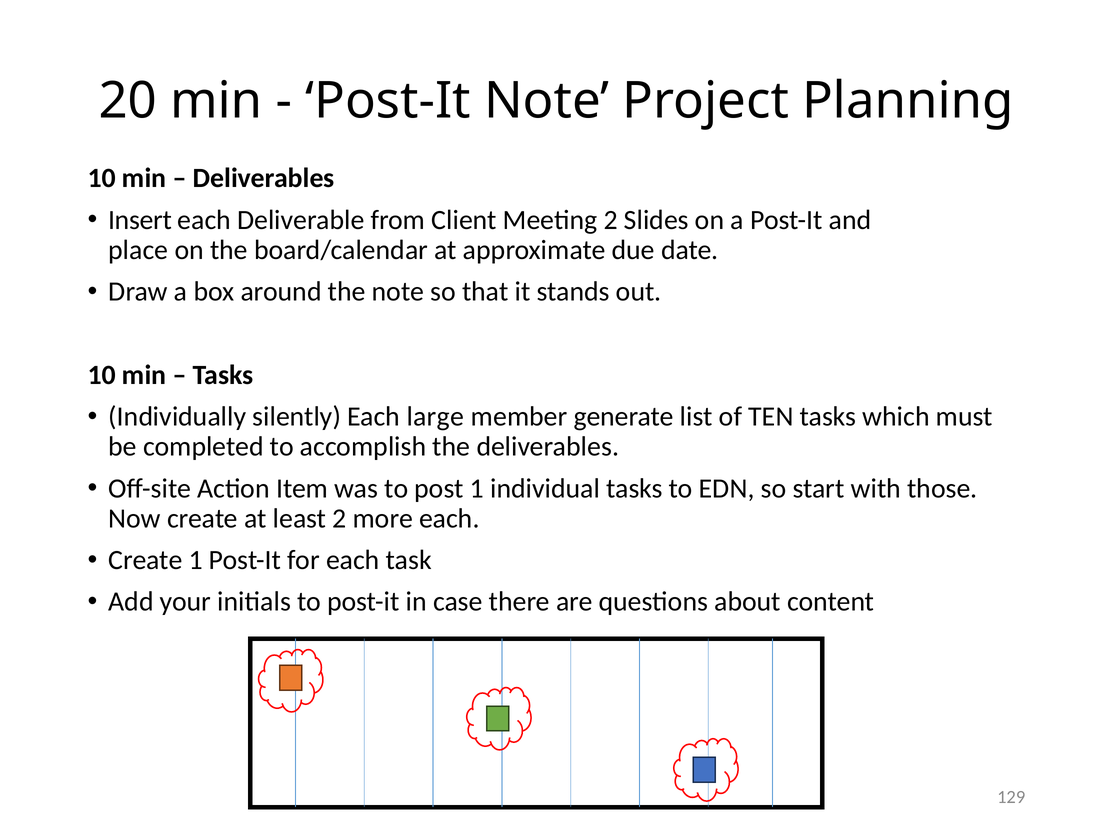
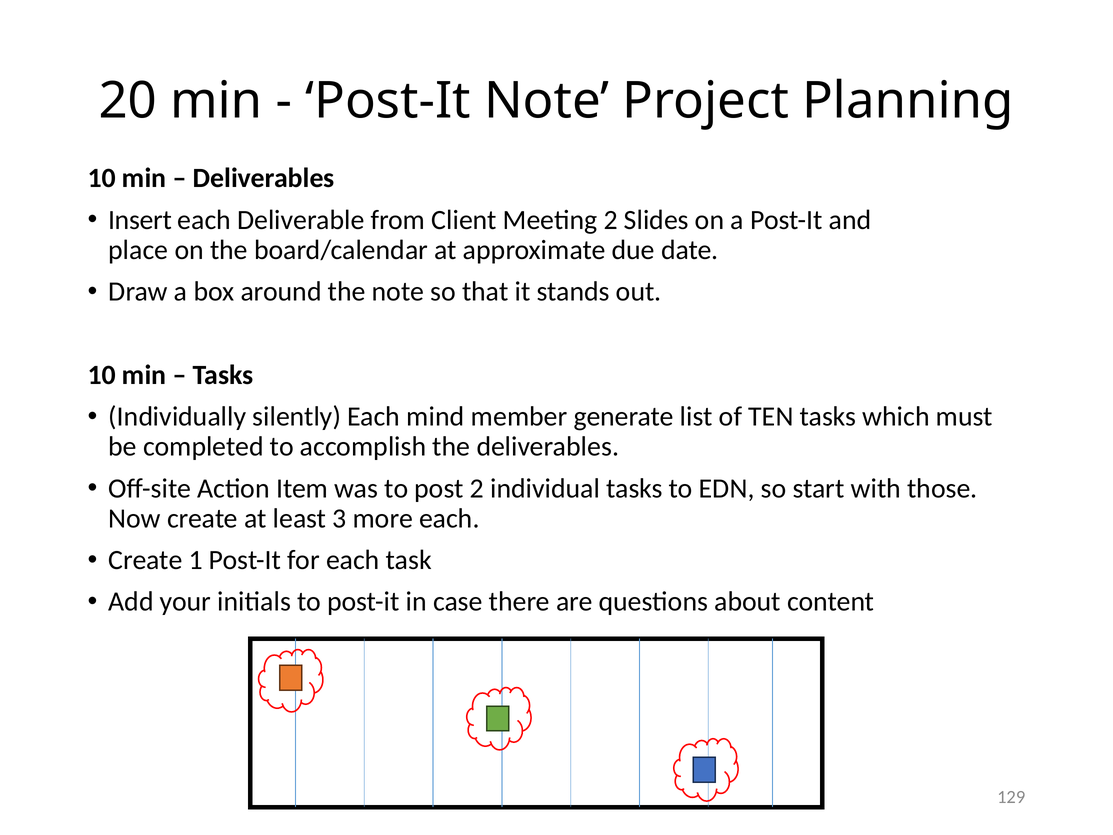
large: large -> mind
post 1: 1 -> 2
least 2: 2 -> 3
